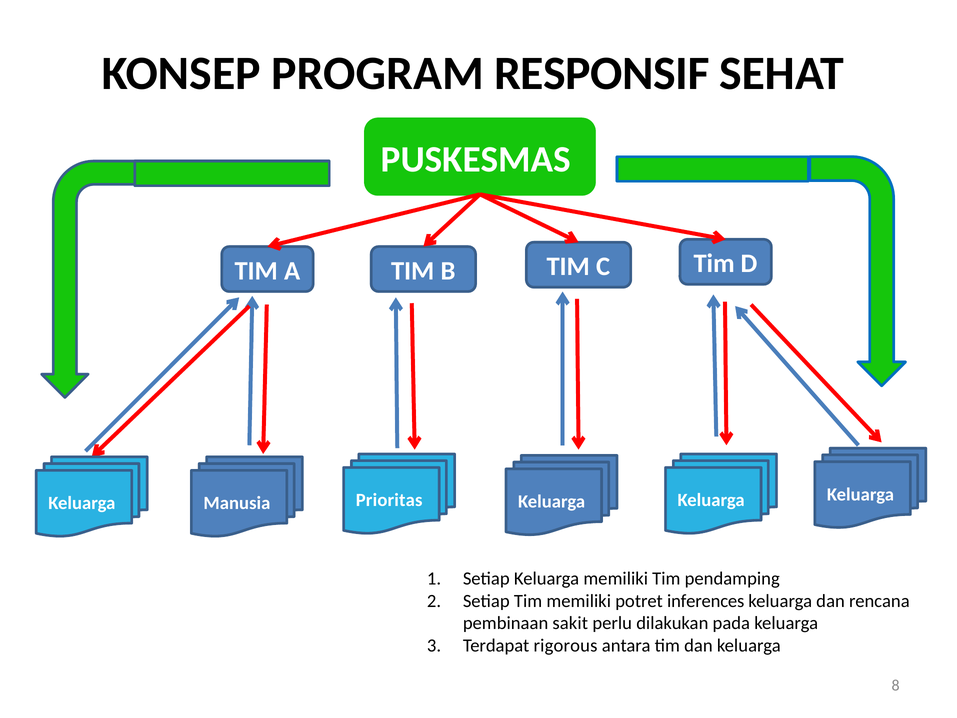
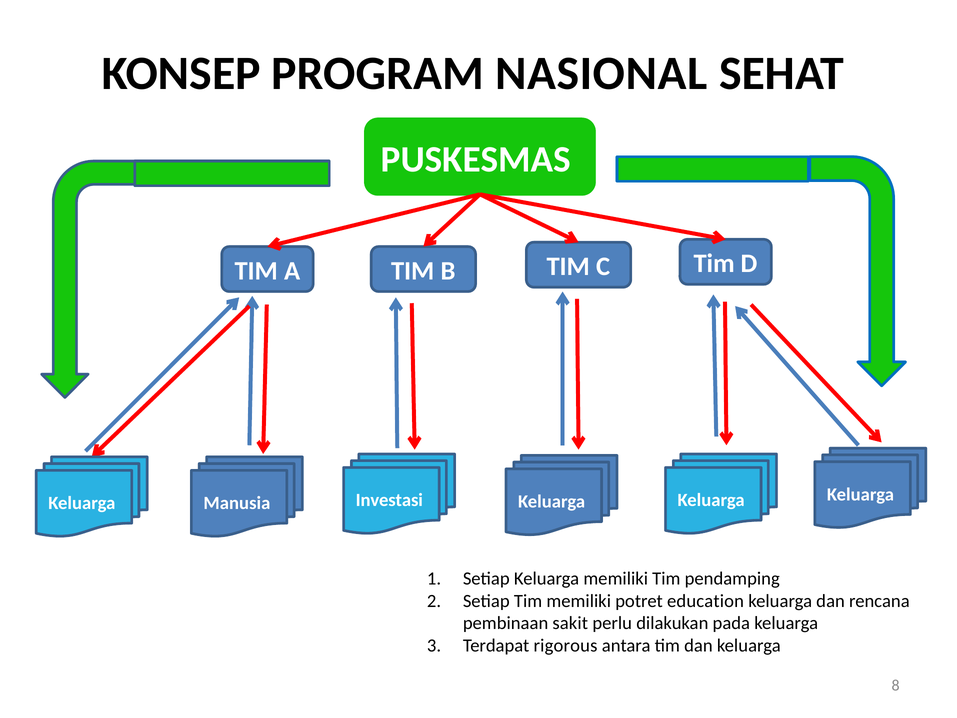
RESPONSIF: RESPONSIF -> NASIONAL
Prioritas: Prioritas -> Investasi
inferences: inferences -> education
